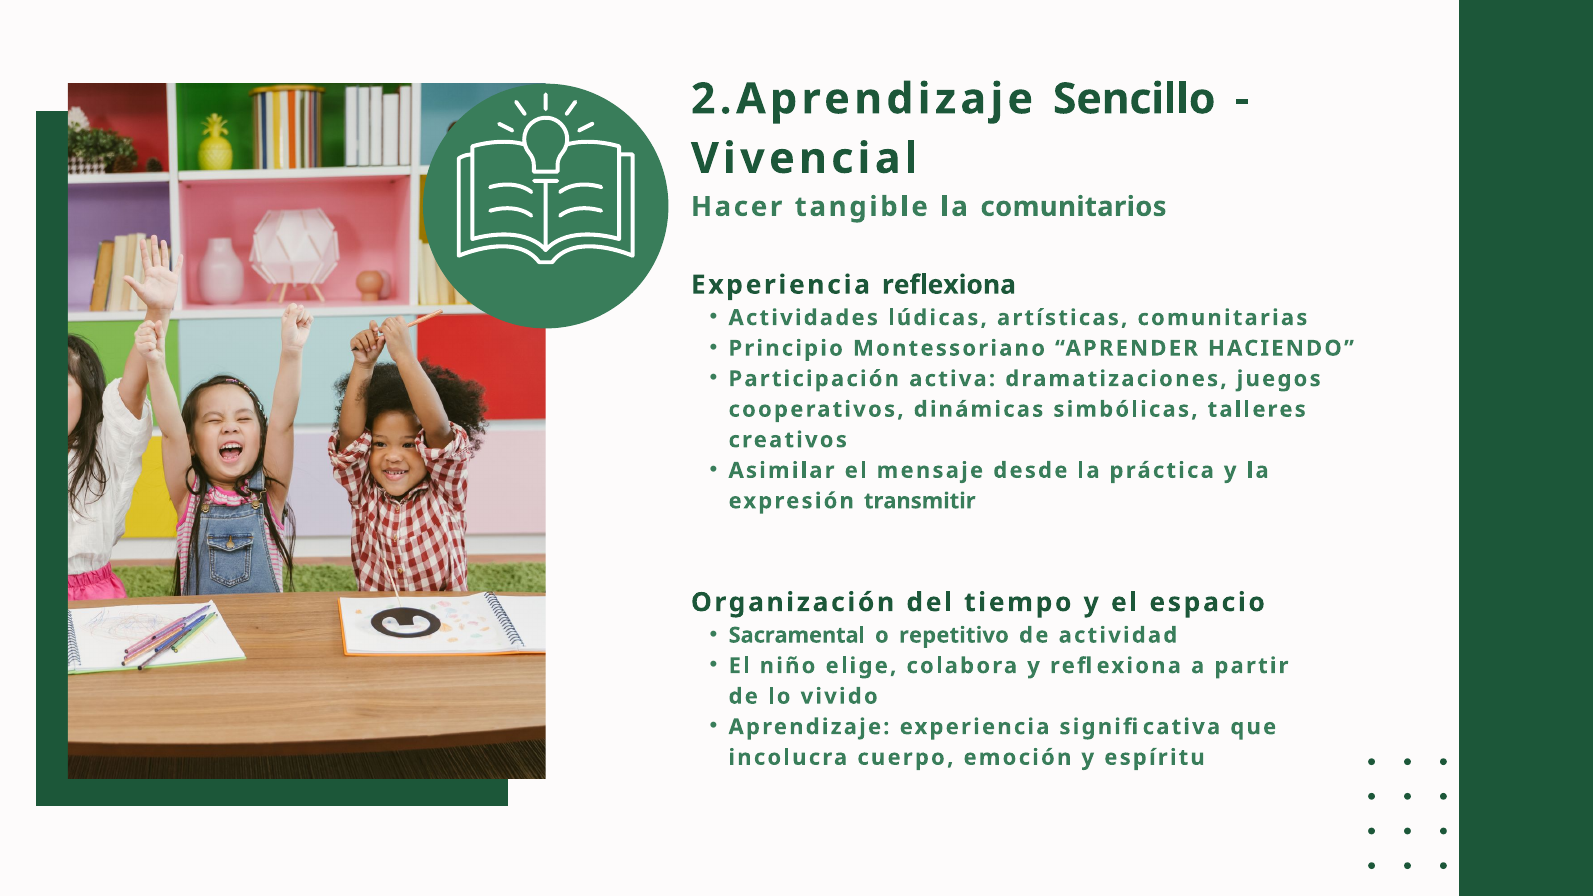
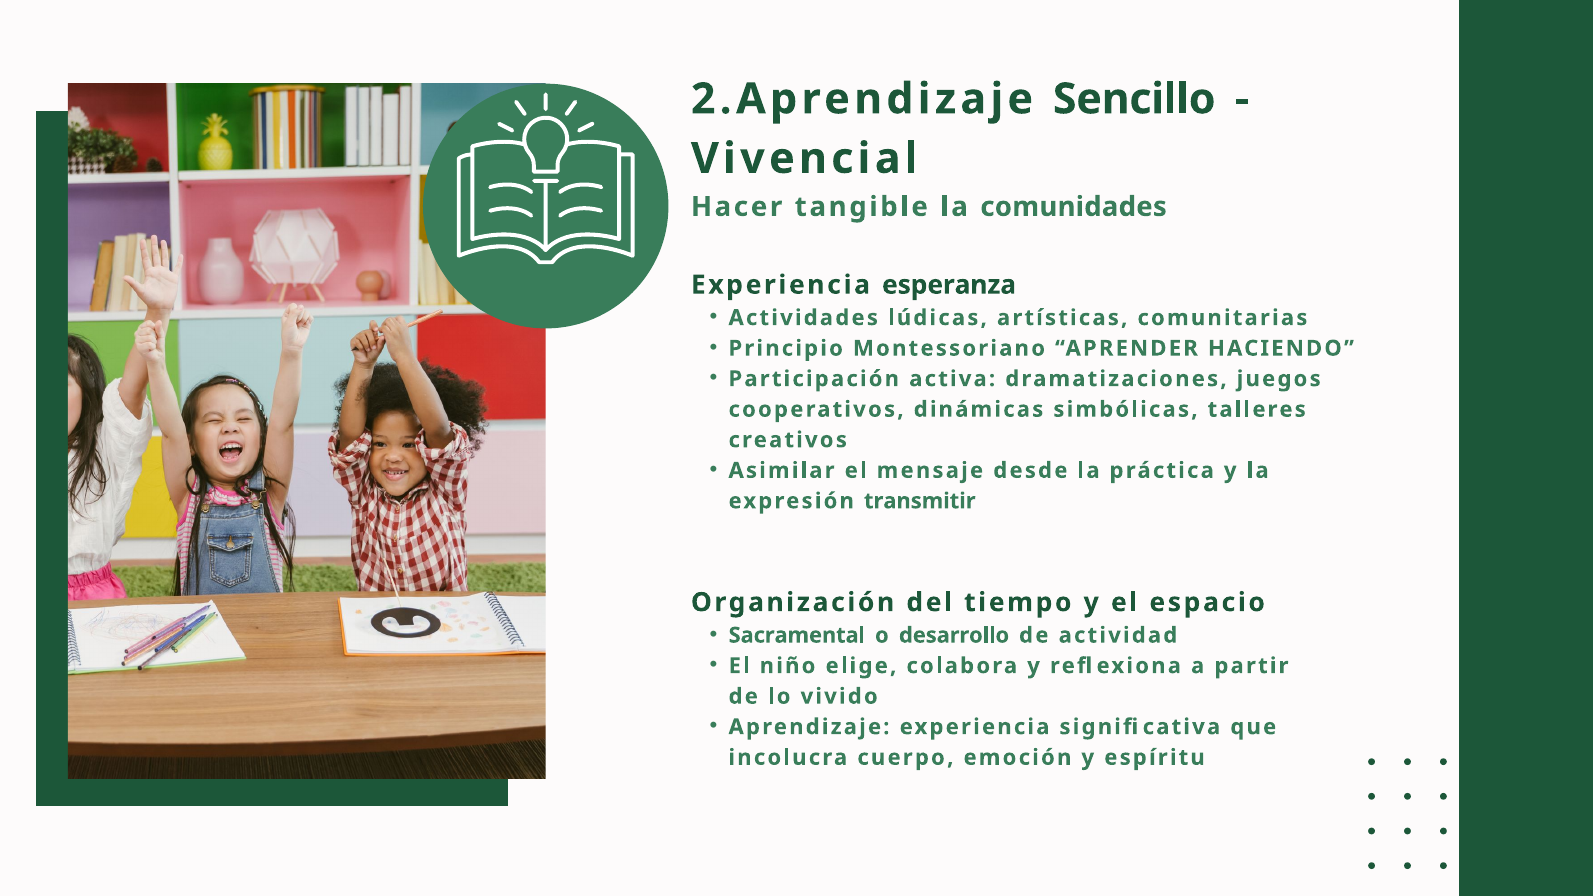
comunitarios: comunitarios -> comunidades
Experiencia reflexiona: reflexiona -> esperanza
repetitivo: repetitivo -> desarrollo
